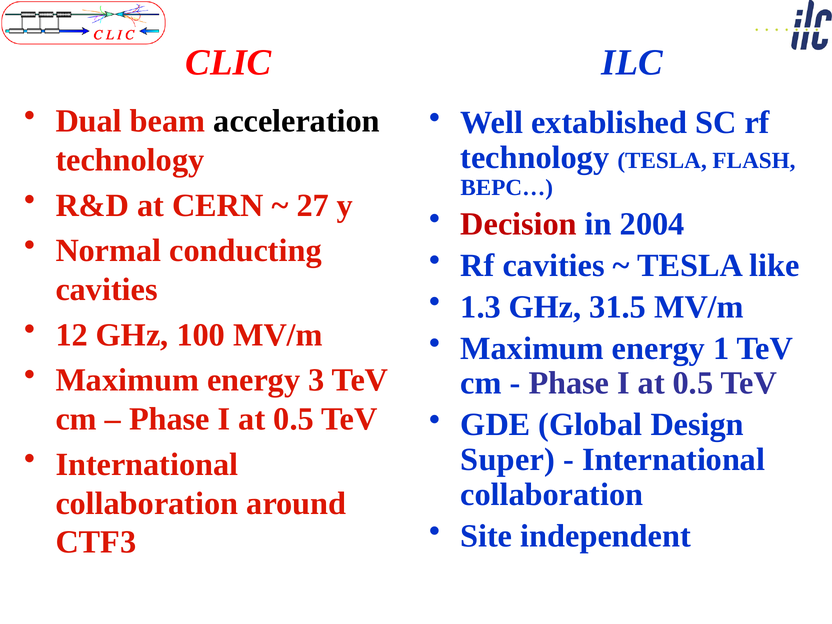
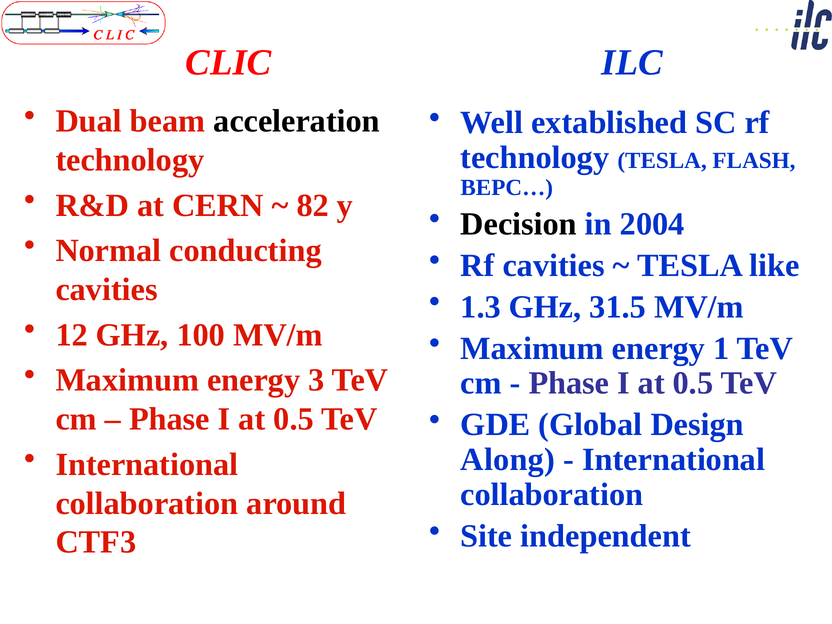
27: 27 -> 82
Decision colour: red -> black
Super: Super -> Along
